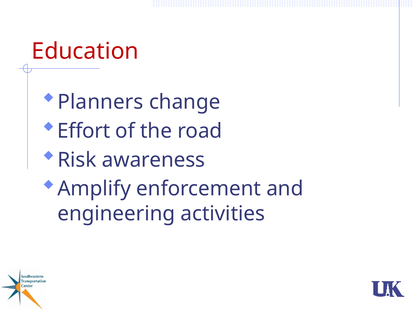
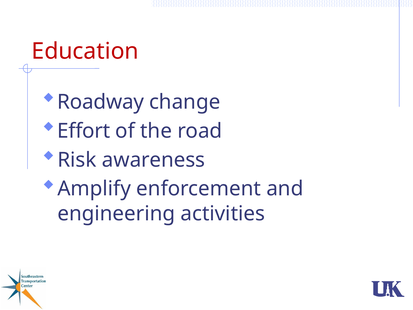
Planners: Planners -> Roadway
